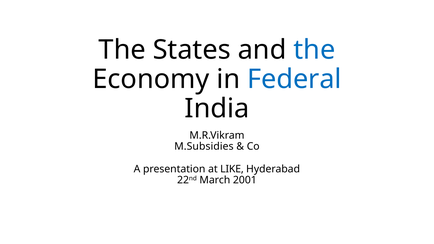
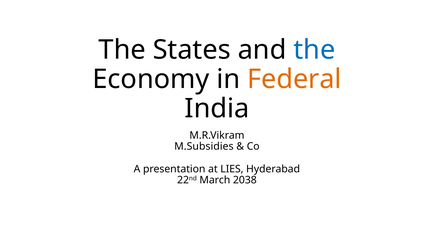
Federal colour: blue -> orange
LIKE: LIKE -> LIES
2001: 2001 -> 2038
